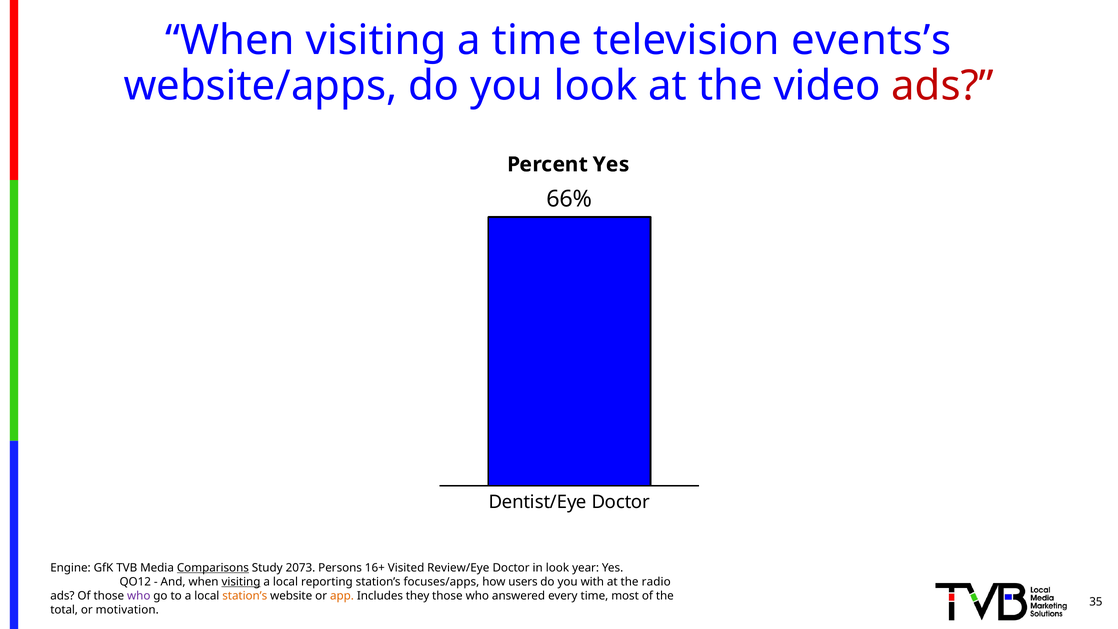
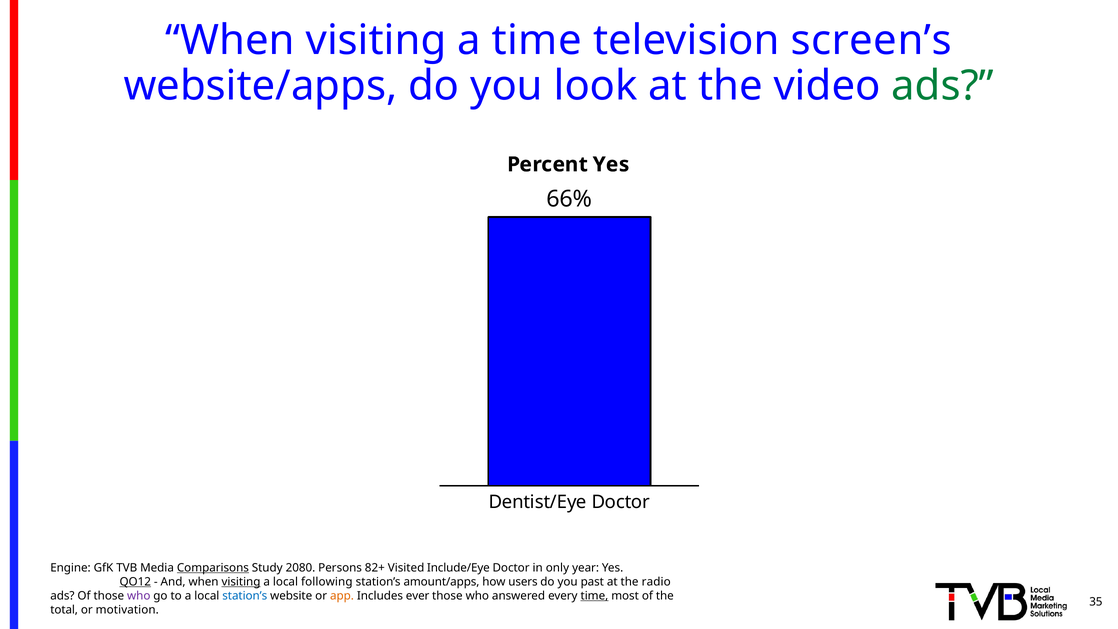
events’s: events’s -> screen’s
ads at (943, 86) colour: red -> green
2073: 2073 -> 2080
16+: 16+ -> 82+
Review/Eye: Review/Eye -> Include/Eye
in look: look -> only
QO12 underline: none -> present
reporting: reporting -> following
focuses/apps: focuses/apps -> amount/apps
with: with -> past
station’s at (245, 596) colour: orange -> blue
they: they -> ever
time at (594, 596) underline: none -> present
